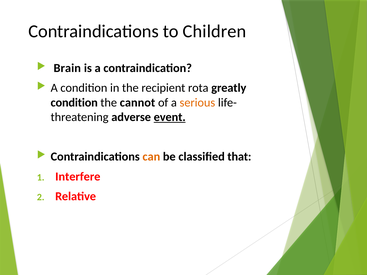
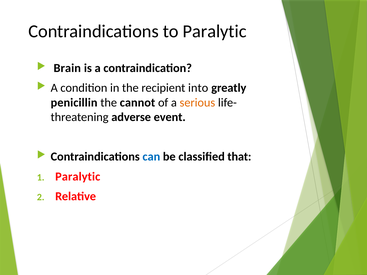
to Children: Children -> Paralytic
rota: rota -> into
condition at (74, 103): condition -> penicillin
event underline: present -> none
can colour: orange -> blue
Interfere at (78, 177): Interfere -> Paralytic
